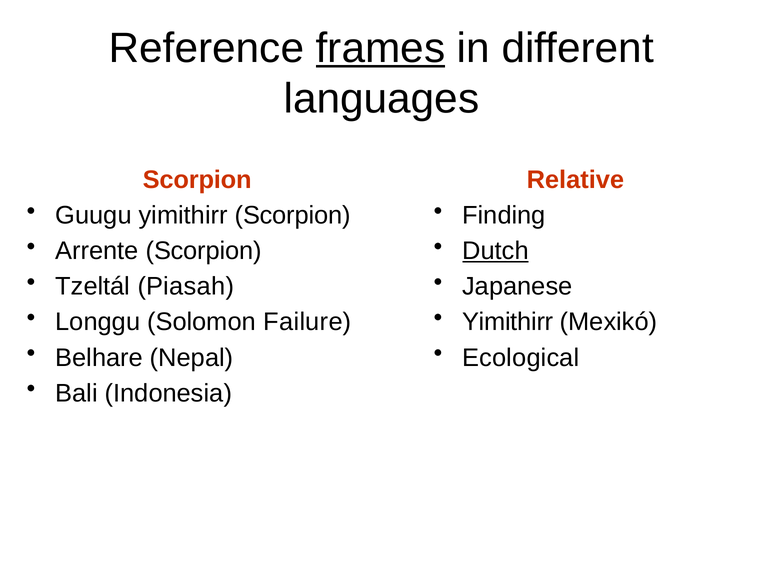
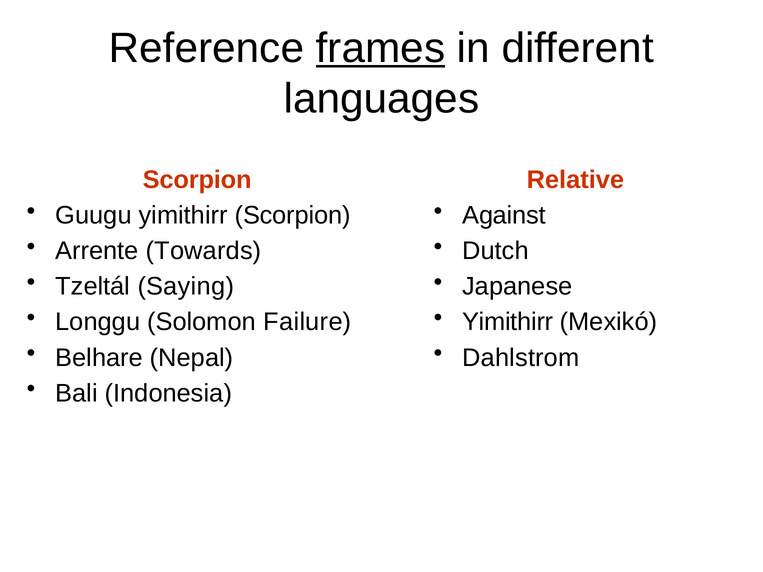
Finding: Finding -> Against
Arrente Scorpion: Scorpion -> Towards
Dutch underline: present -> none
Piasah: Piasah -> Saying
Ecological: Ecological -> Dahlstrom
